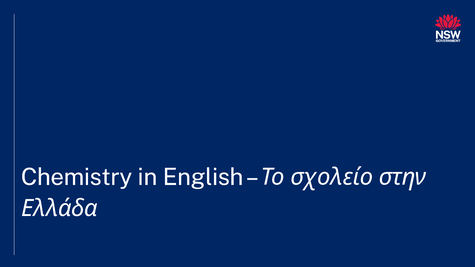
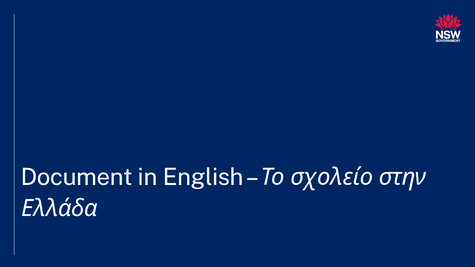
Chemistry: Chemistry -> Document
